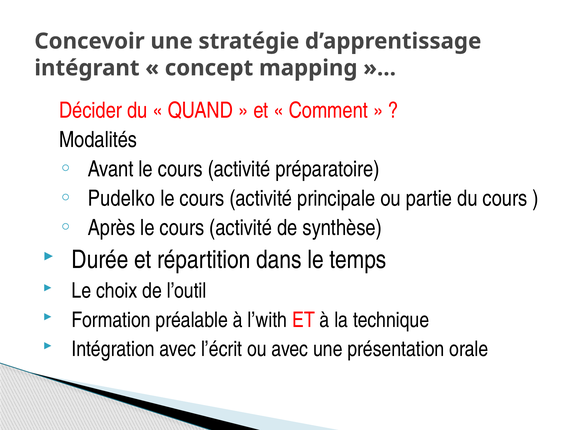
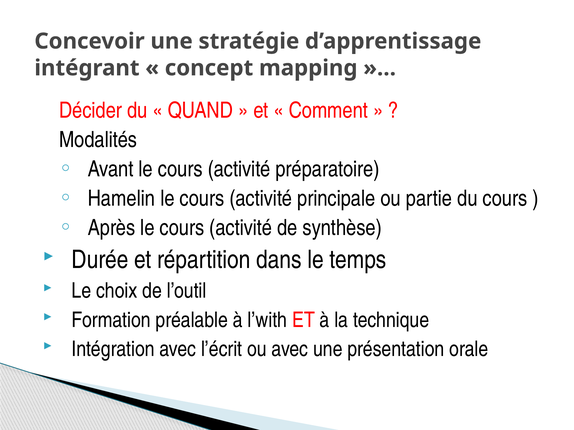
Pudelko: Pudelko -> Hamelin
